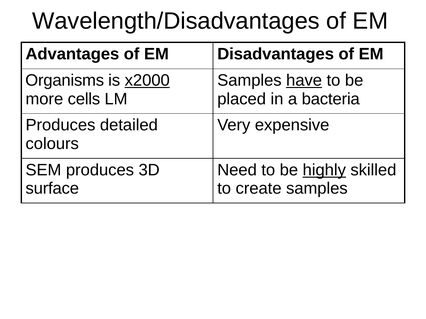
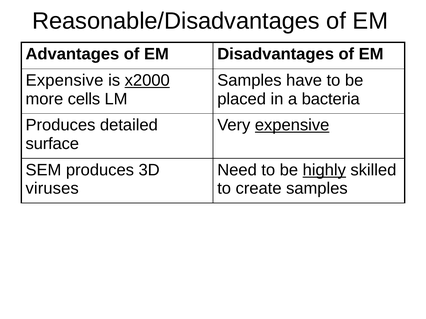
Wavelength/Disadvantages: Wavelength/Disadvantages -> Reasonable/Disadvantages
Organisms at (65, 81): Organisms -> Expensive
have underline: present -> none
expensive at (292, 125) underline: none -> present
colours: colours -> surface
surface: surface -> viruses
